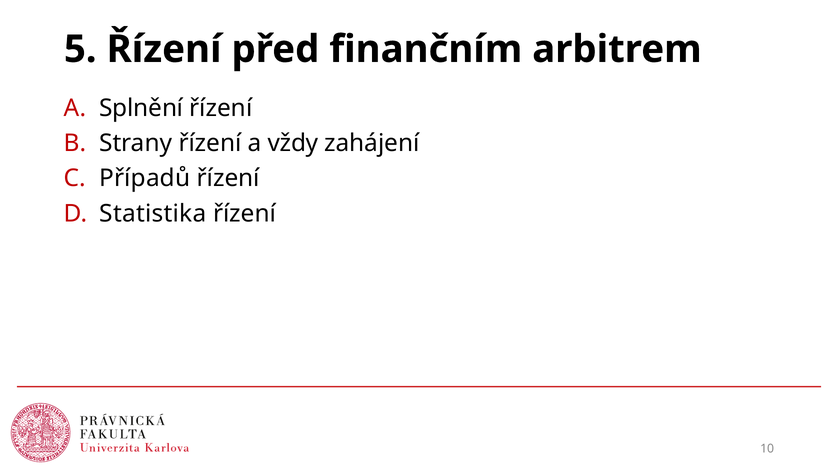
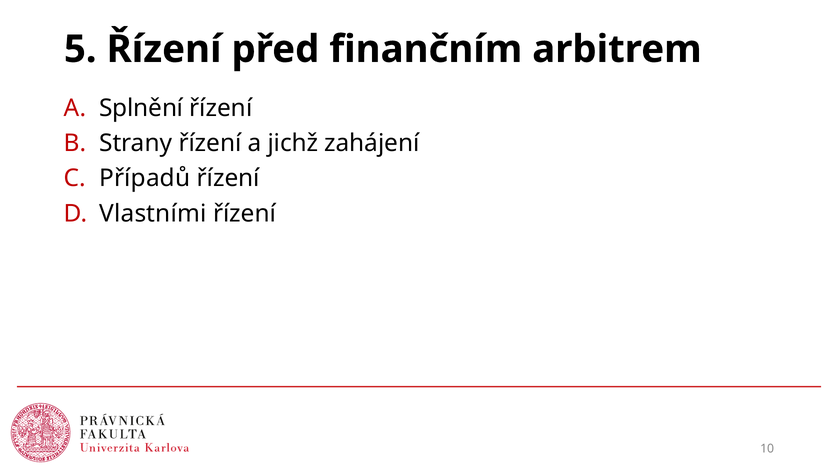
vždy: vždy -> jichž
Statistika: Statistika -> Vlastními
